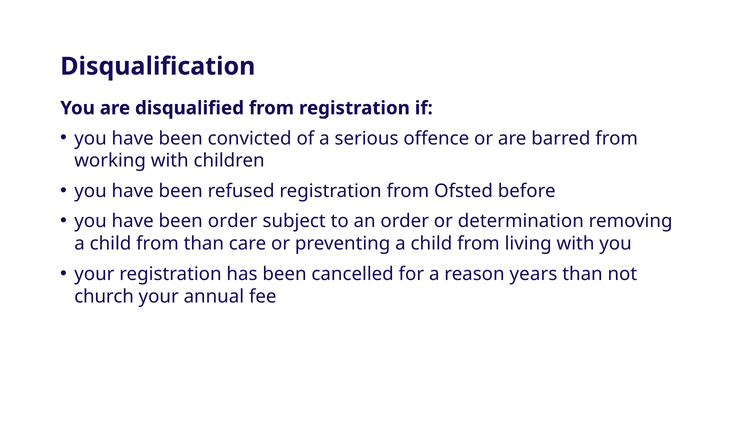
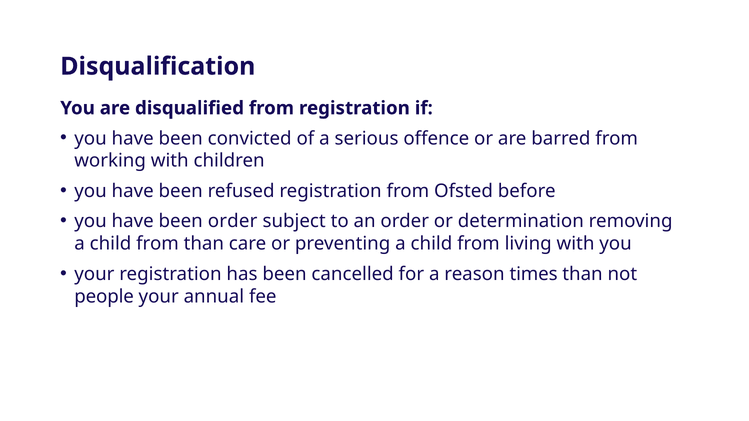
years: years -> times
church: church -> people
